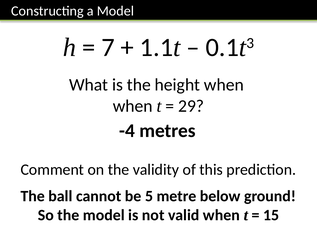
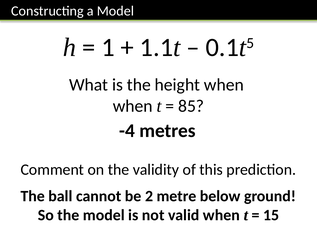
7: 7 -> 1
3: 3 -> 5
29: 29 -> 85
5: 5 -> 2
